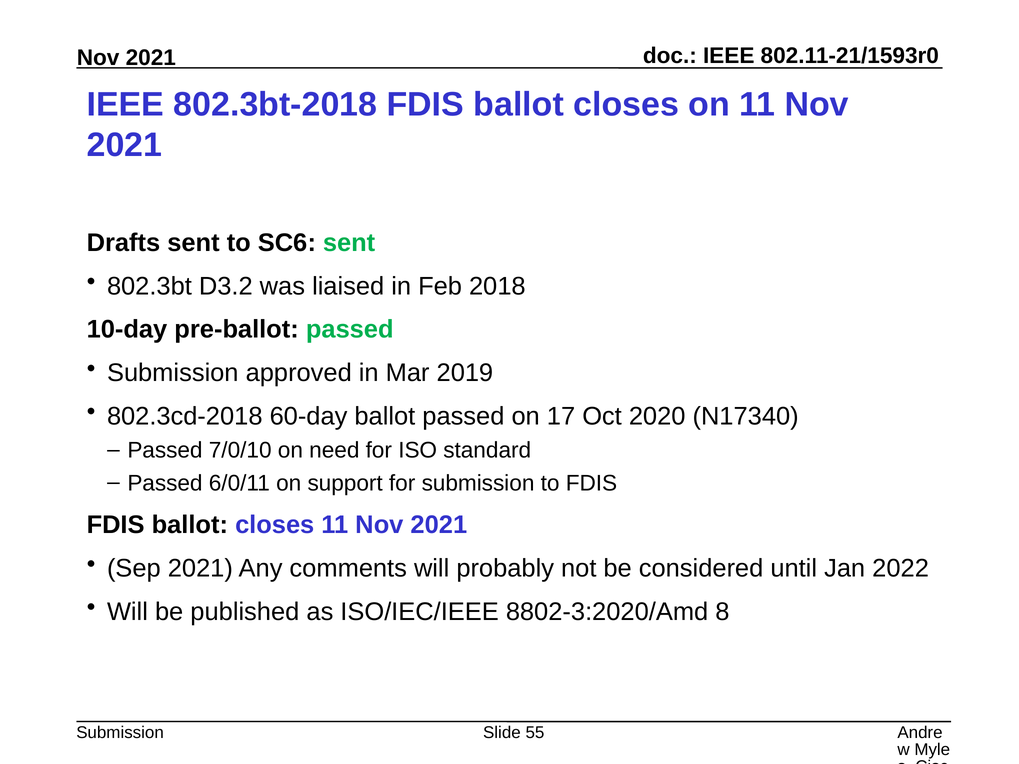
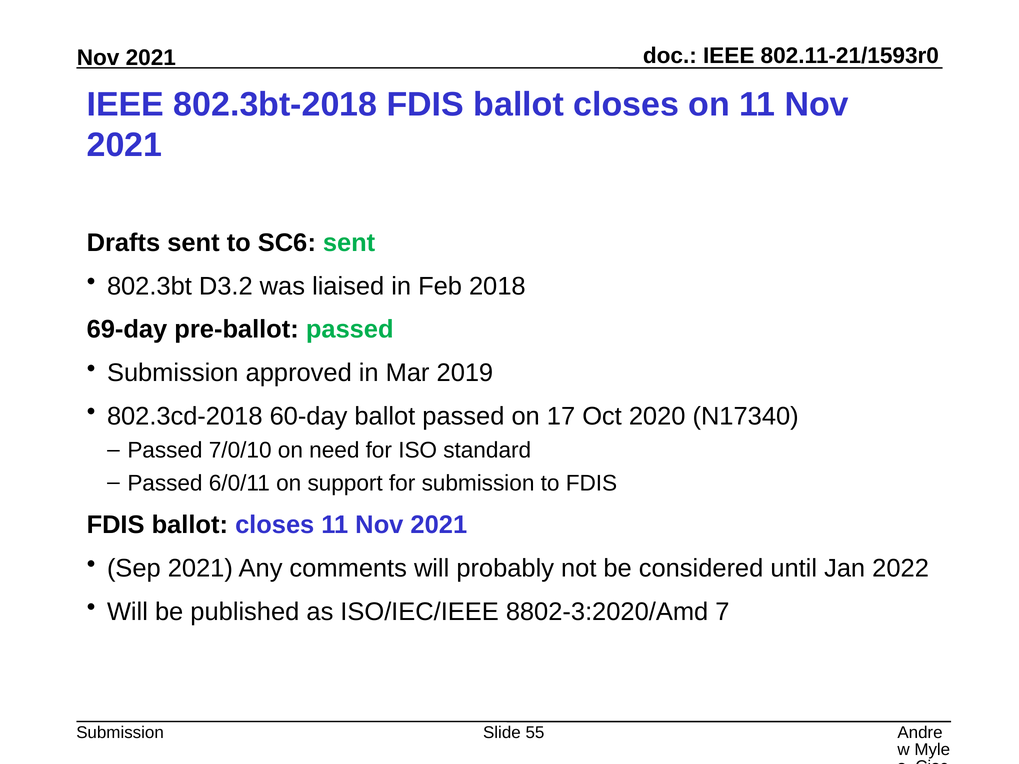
10-day: 10-day -> 69-day
8: 8 -> 7
